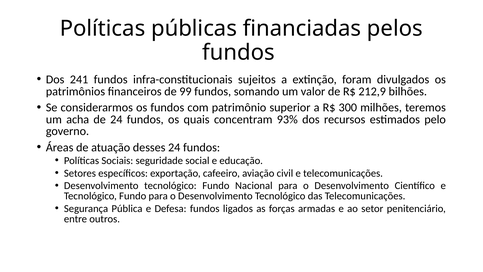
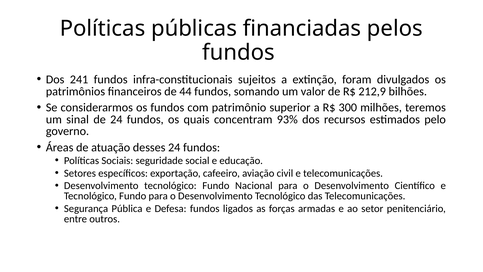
99: 99 -> 44
acha: acha -> sinal
